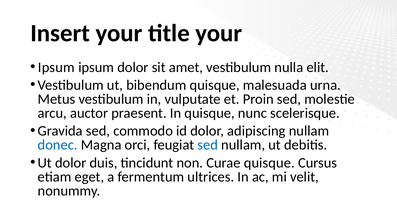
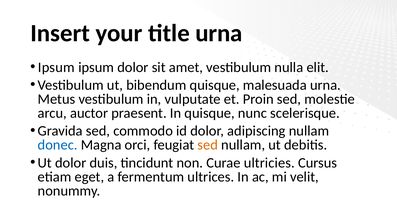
title your: your -> urna
sed at (208, 145) colour: blue -> orange
Curae quisque: quisque -> ultricies
